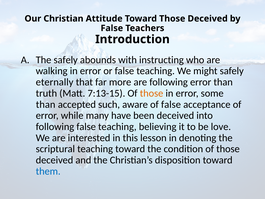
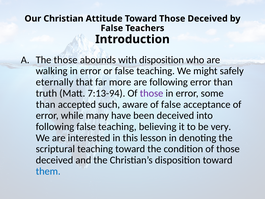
The safely: safely -> those
with instructing: instructing -> disposition
7:13-15: 7:13-15 -> 7:13-94
those at (152, 93) colour: orange -> purple
love: love -> very
